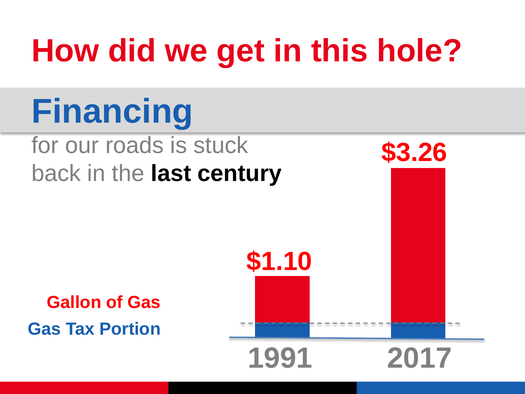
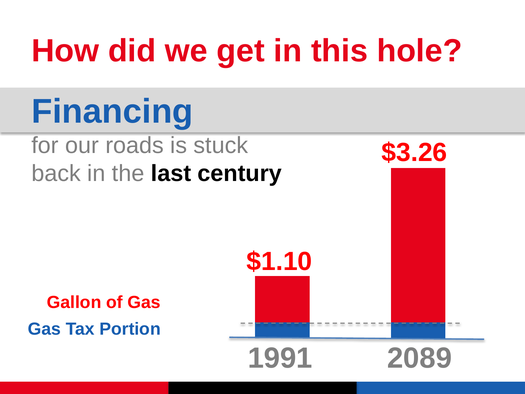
2017: 2017 -> 2089
